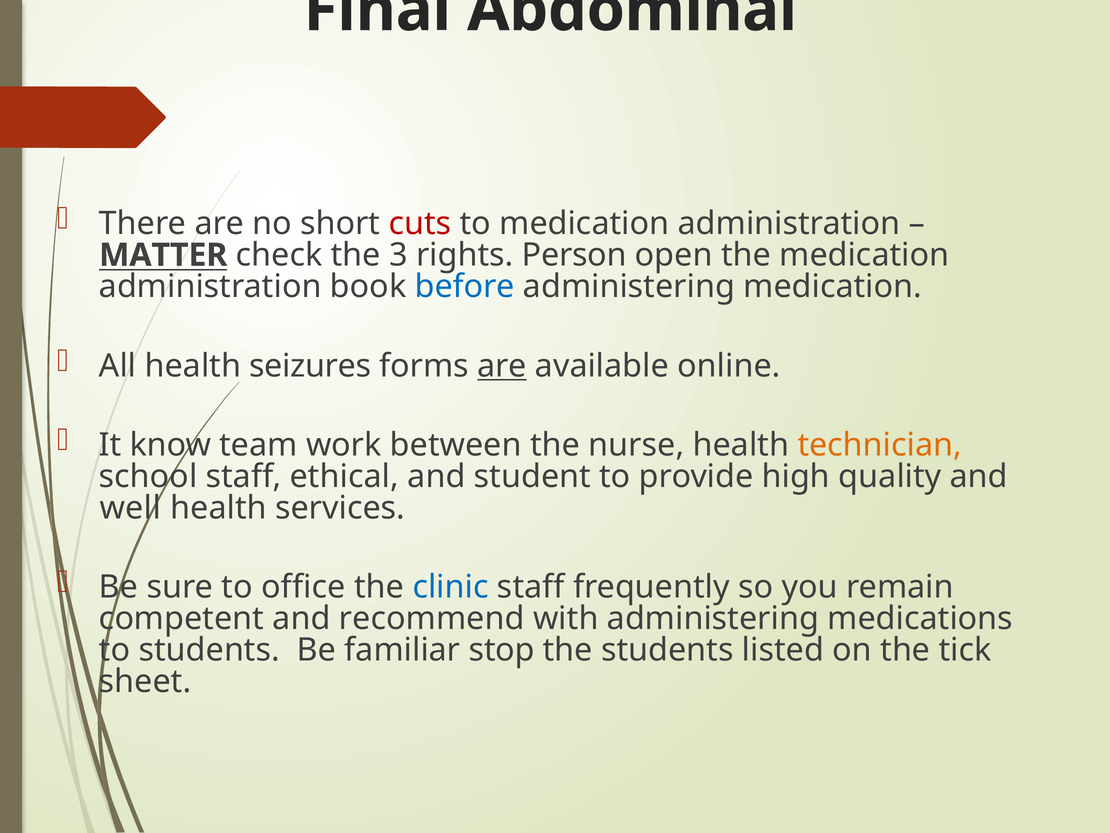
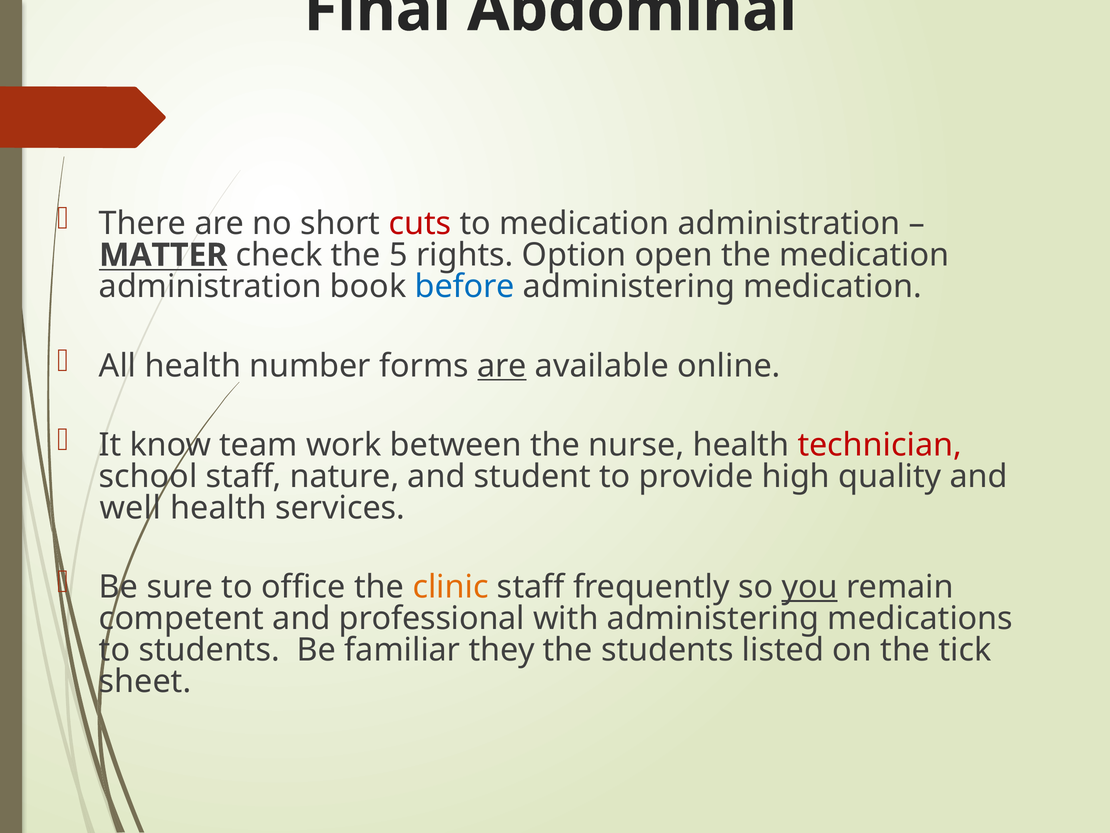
3: 3 -> 5
Person: Person -> Option
seizures: seizures -> number
technician colour: orange -> red
ethical: ethical -> nature
clinic colour: blue -> orange
you underline: none -> present
recommend: recommend -> professional
stop: stop -> they
